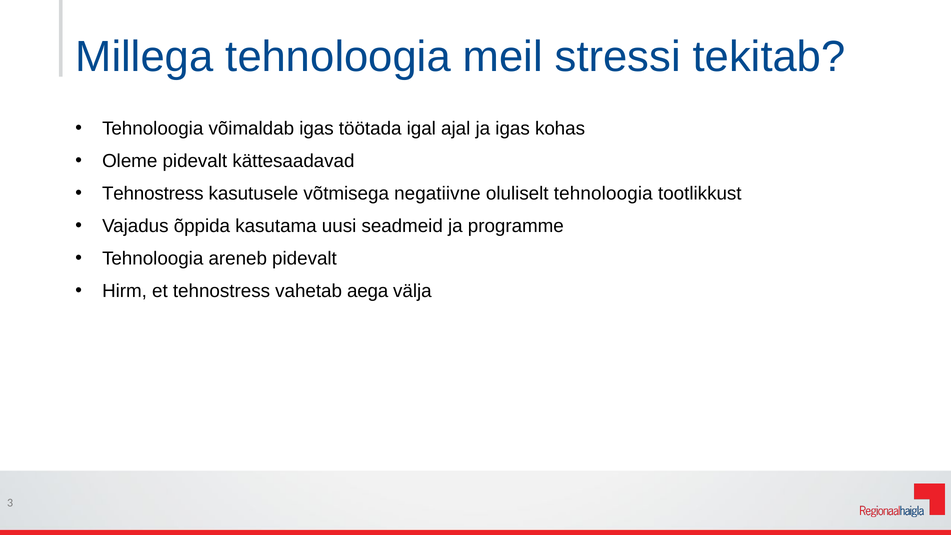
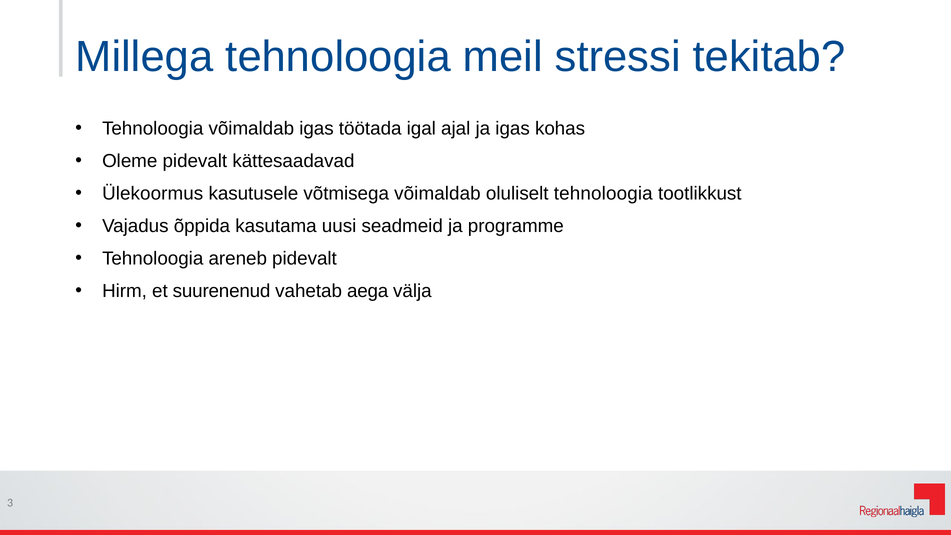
Tehnostress at (153, 194): Tehnostress -> Ülekoormus
võtmisega negatiivne: negatiivne -> võimaldab
et tehnostress: tehnostress -> suurenenud
